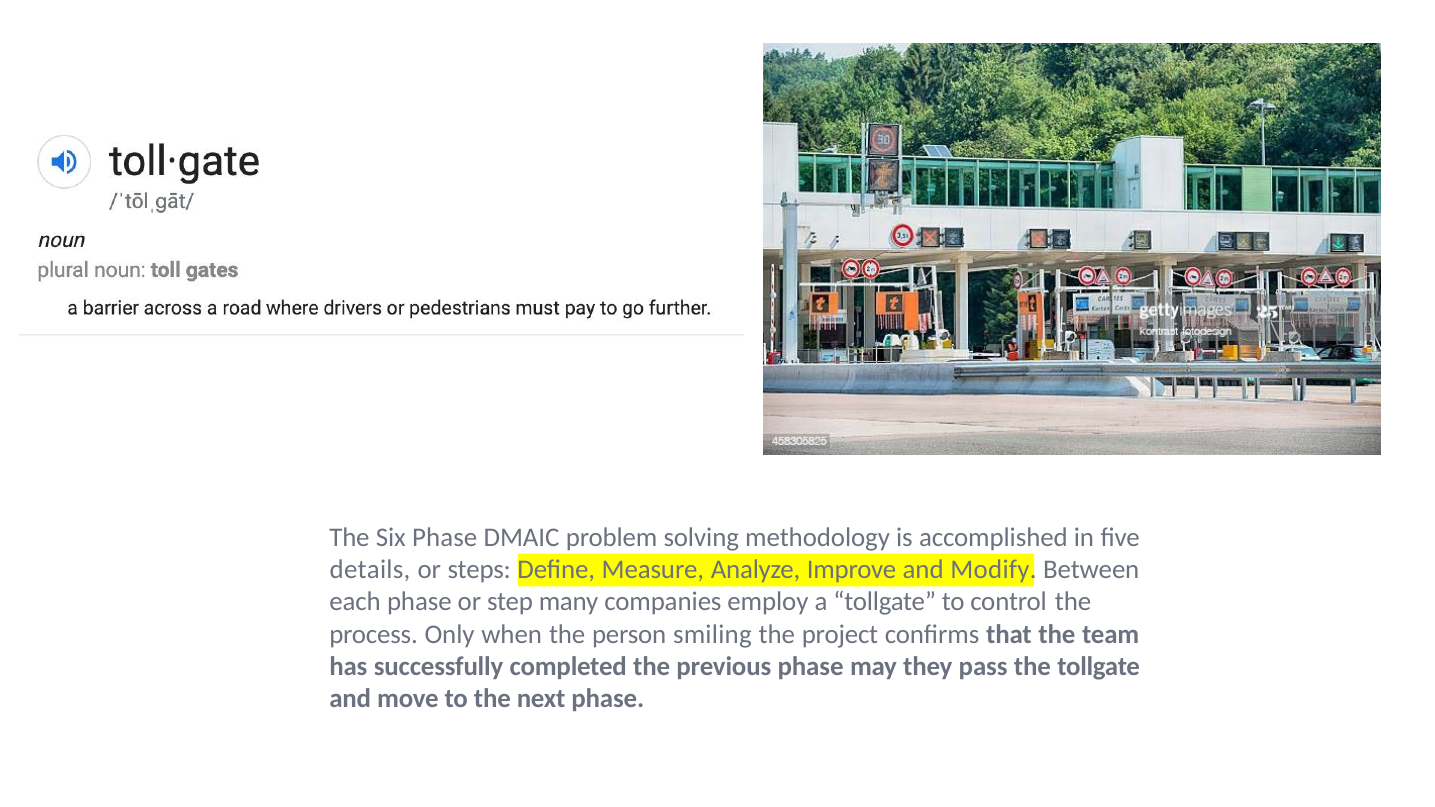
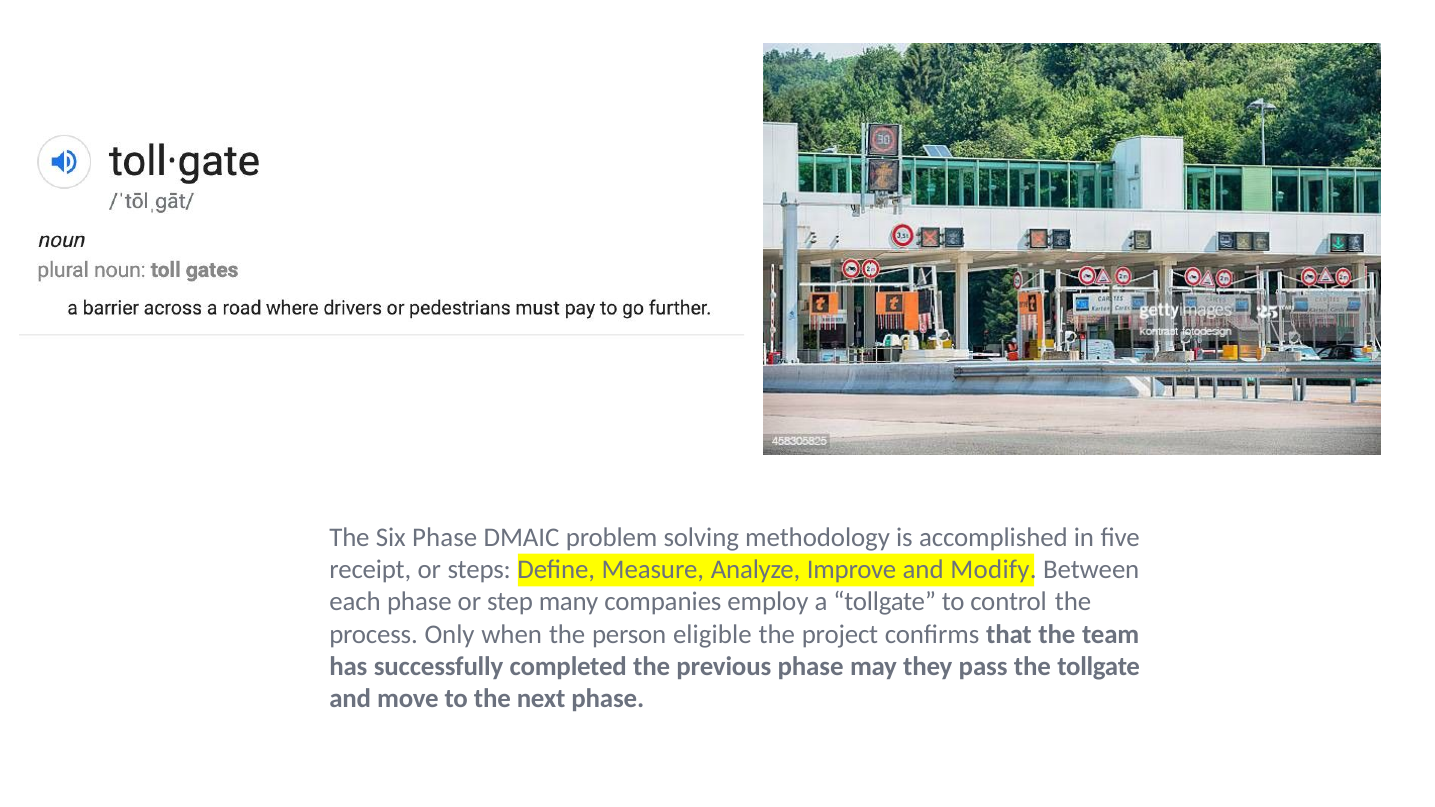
details: details -> receipt
smiling: smiling -> eligible
